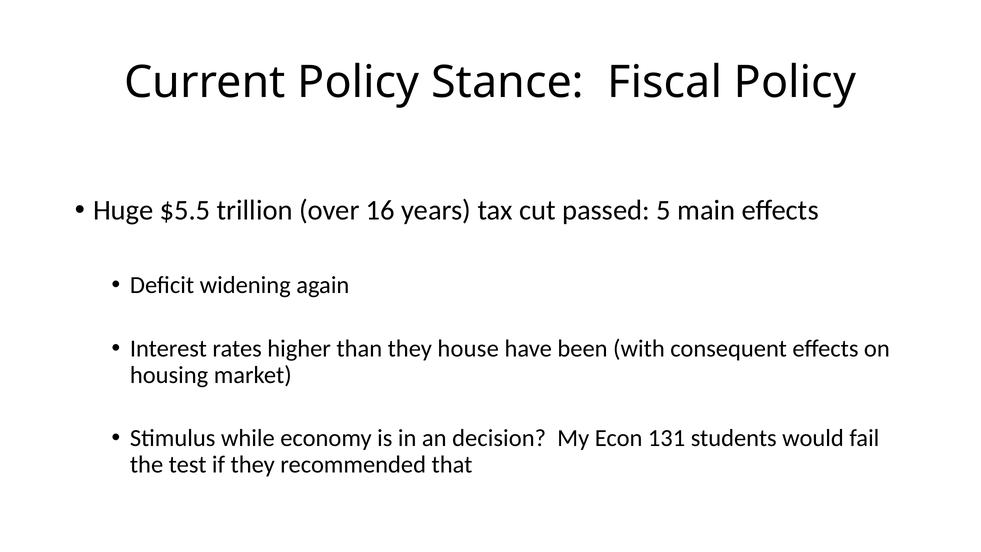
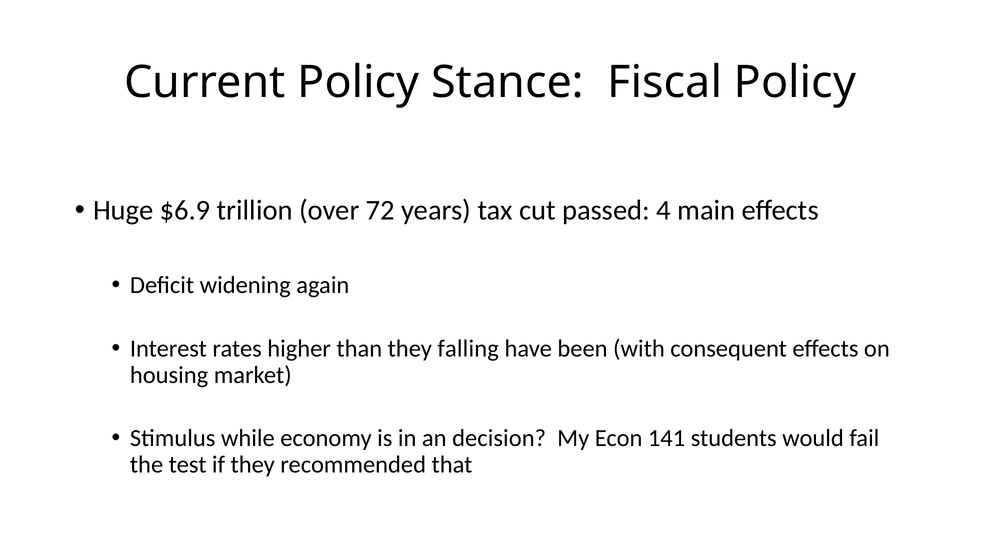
$5.5: $5.5 -> $6.9
16: 16 -> 72
5: 5 -> 4
house: house -> falling
131: 131 -> 141
